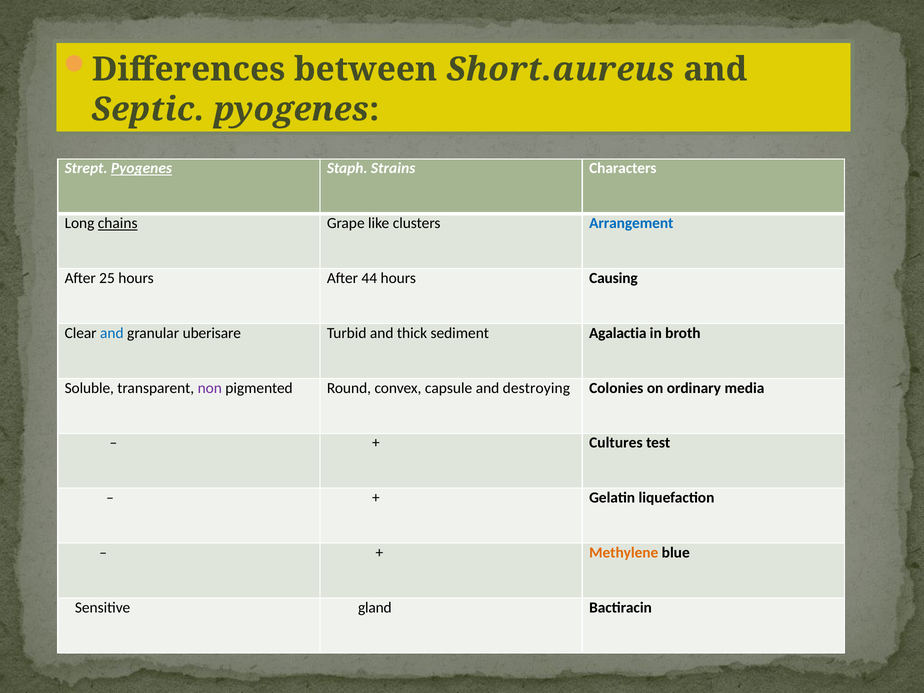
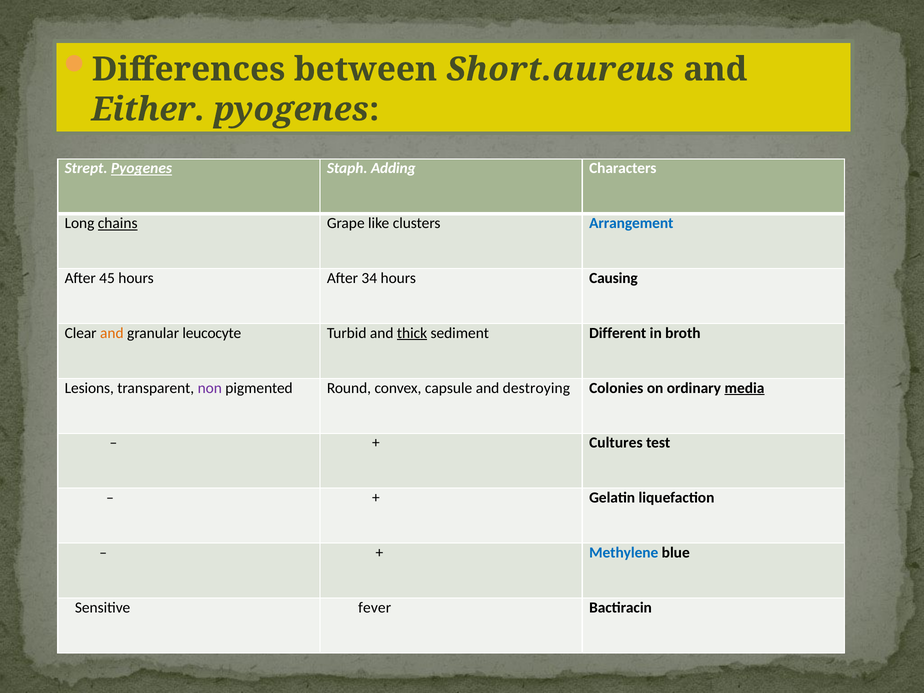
Septic: Septic -> Either
Strains: Strains -> Adding
25: 25 -> 45
44: 44 -> 34
and at (112, 333) colour: blue -> orange
uberisare: uberisare -> leucocyte
thick underline: none -> present
Agalactia: Agalactia -> Different
Soluble: Soluble -> Lesions
media underline: none -> present
Methylene colour: orange -> blue
gland: gland -> fever
